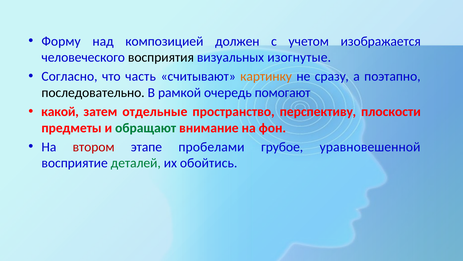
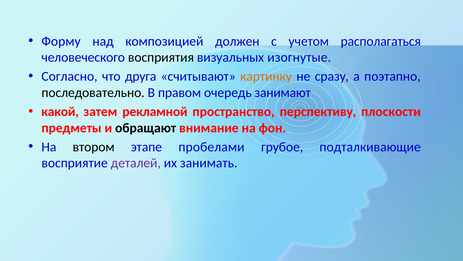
изображается: изображается -> располагаться
часть: часть -> друга
рамкой: рамкой -> правом
помогают: помогают -> занимают
отдельные: отдельные -> рекламной
обращают colour: green -> black
втором colour: red -> black
уравновешенной: уравновешенной -> подталкивающие
деталей colour: green -> purple
обойтись: обойтись -> занимать
